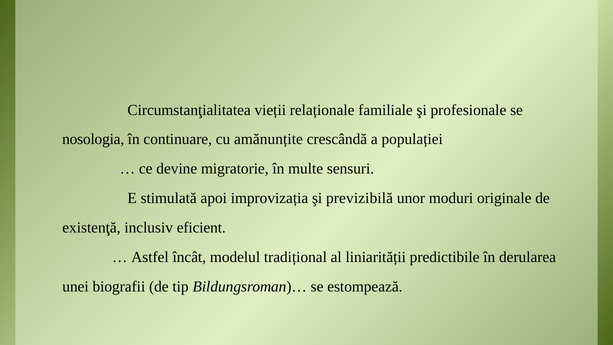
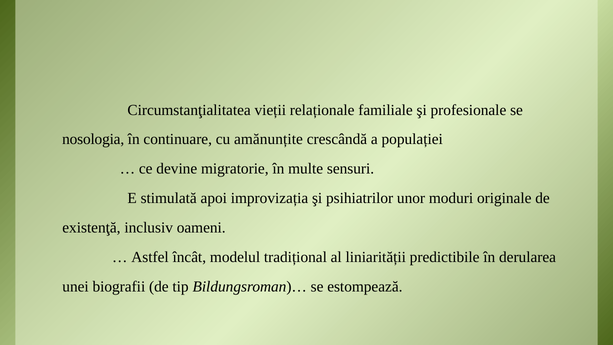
previzibilă: previzibilă -> psihiatrilor
eficient: eficient -> oameni
